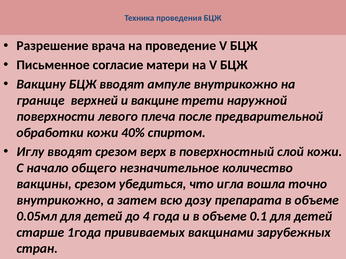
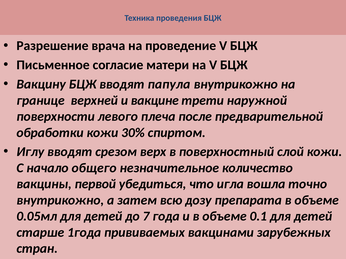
ампуле: ампуле -> папула
40%: 40% -> 30%
вакцины срезом: срезом -> первой
4: 4 -> 7
